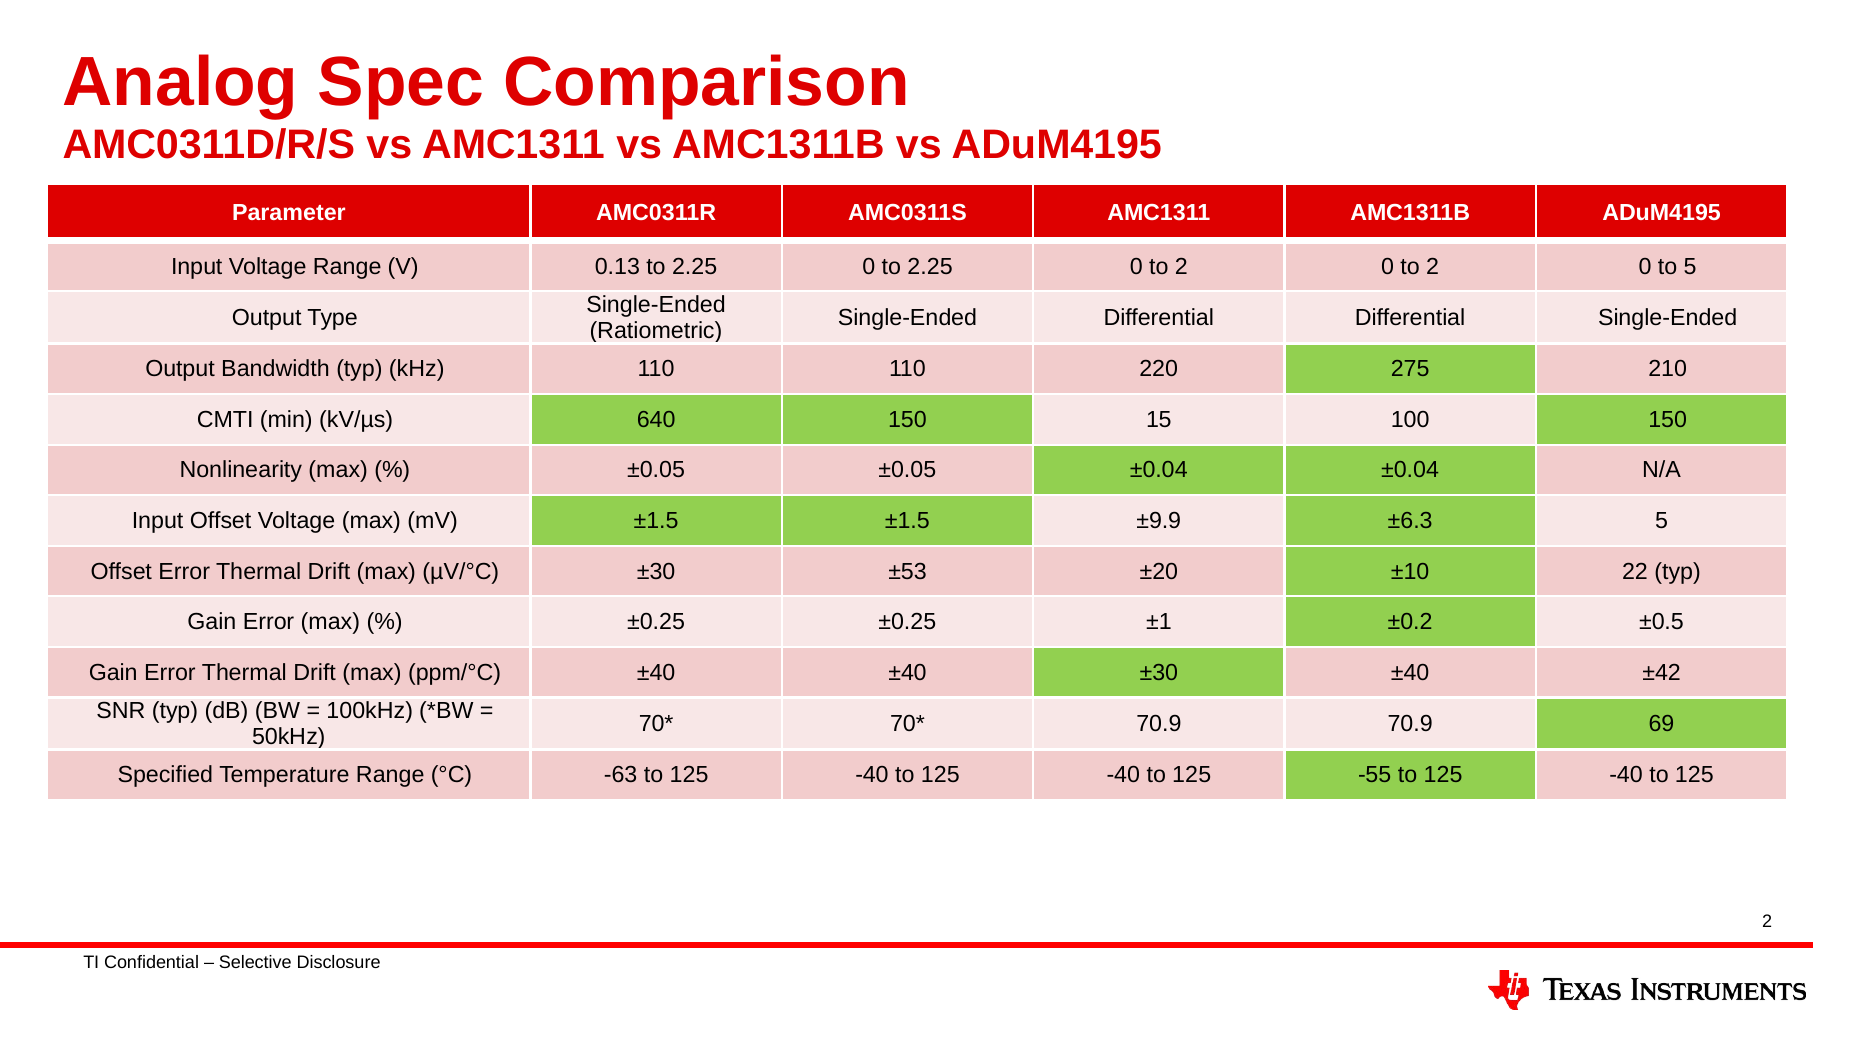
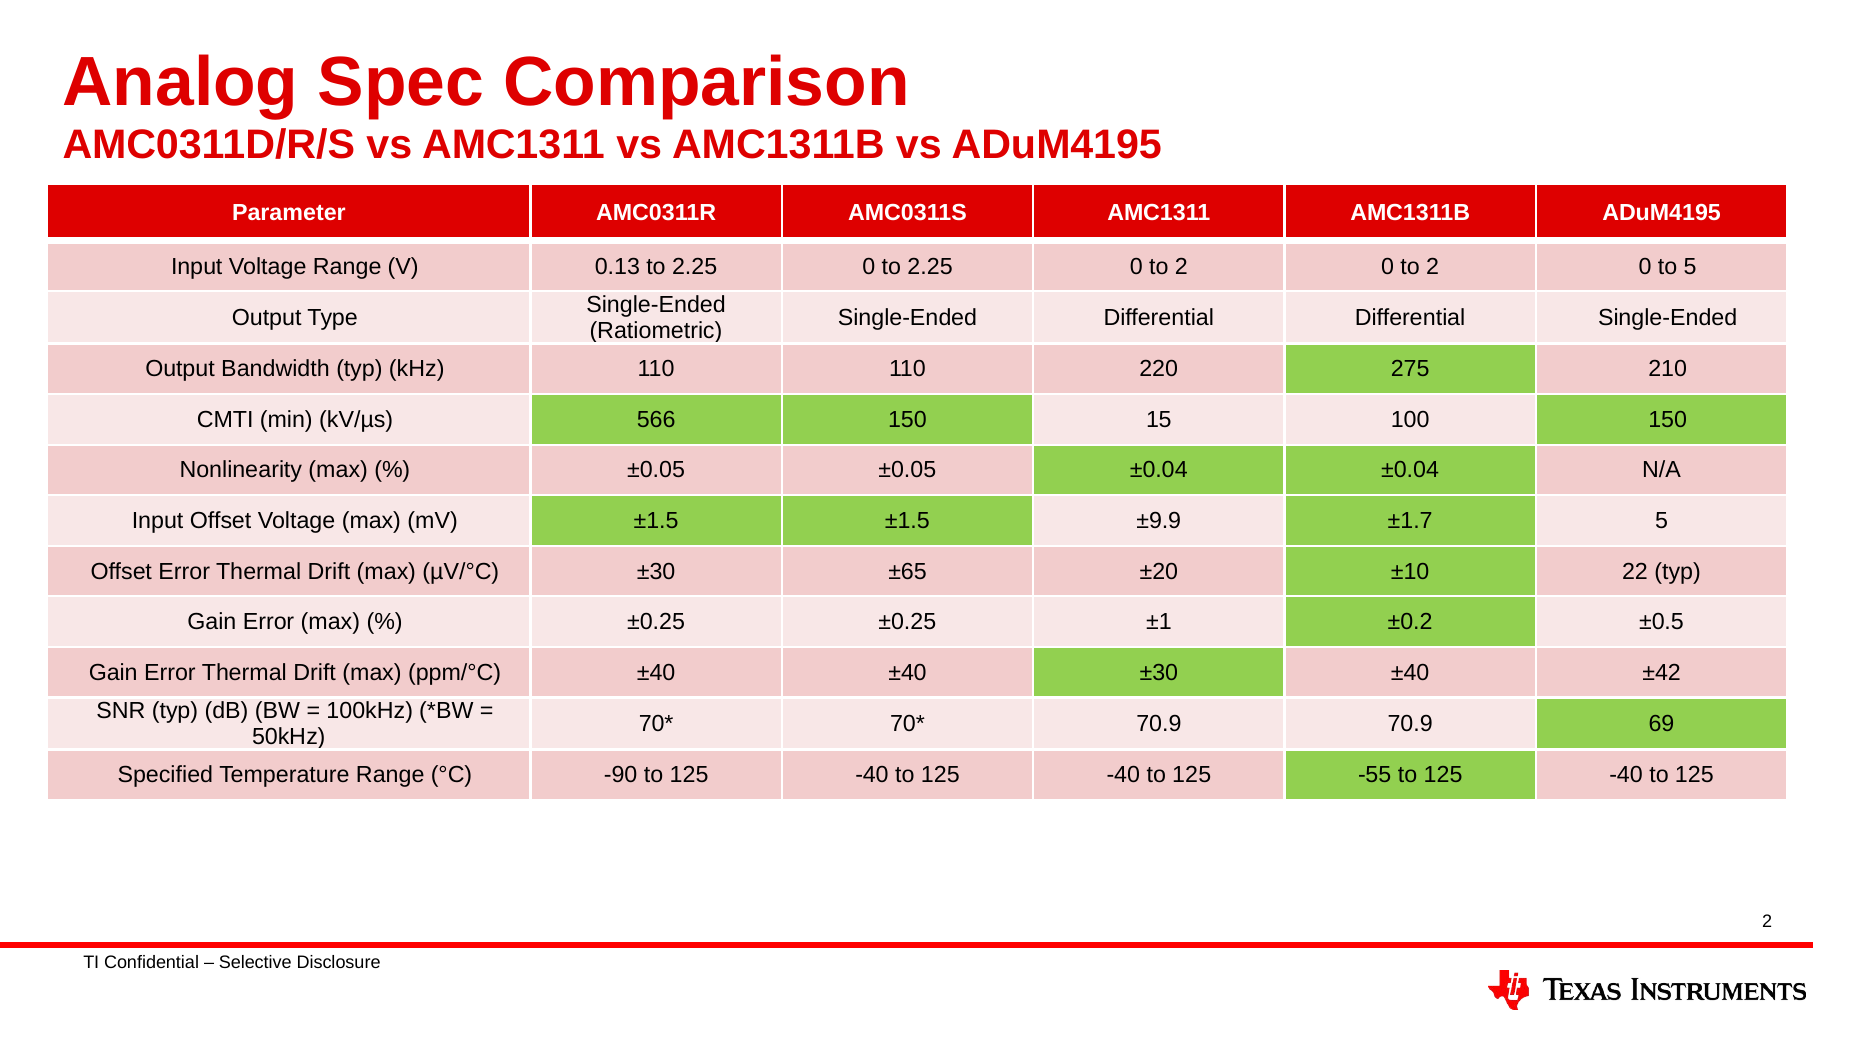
640: 640 -> 566
±6.3: ±6.3 -> ±1.7
±53: ±53 -> ±65
-63: -63 -> -90
